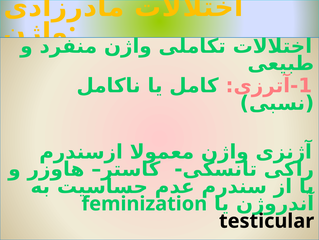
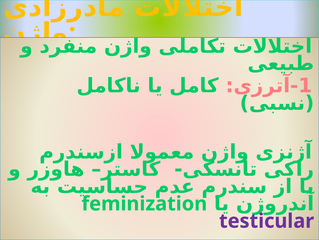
testicular colour: black -> purple
